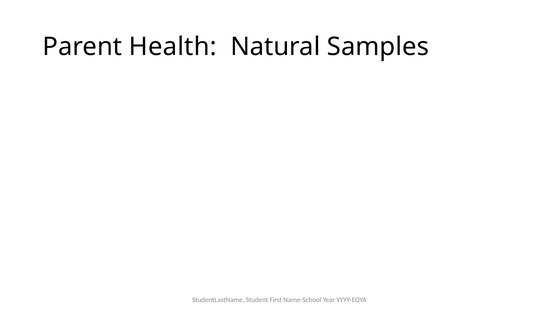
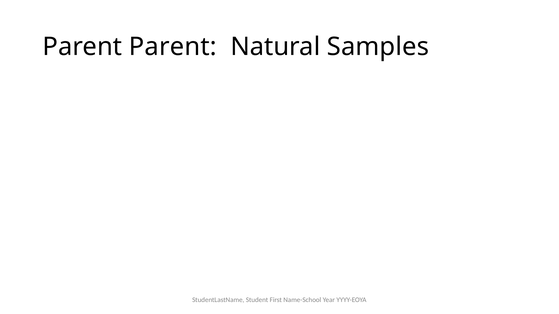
Parent Health: Health -> Parent
